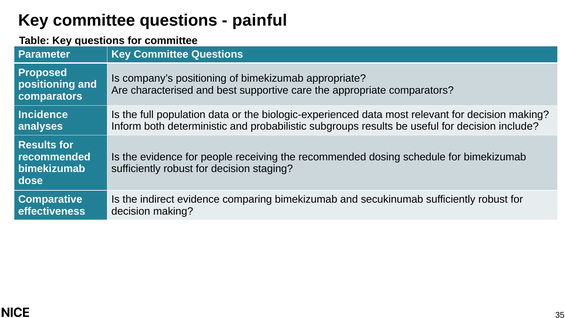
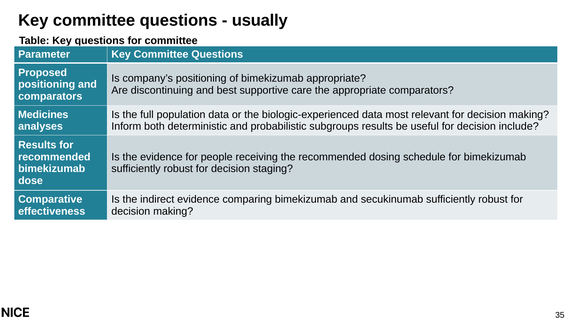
painful: painful -> usually
characterised: characterised -> discontinuing
Incidence: Incidence -> Medicines
